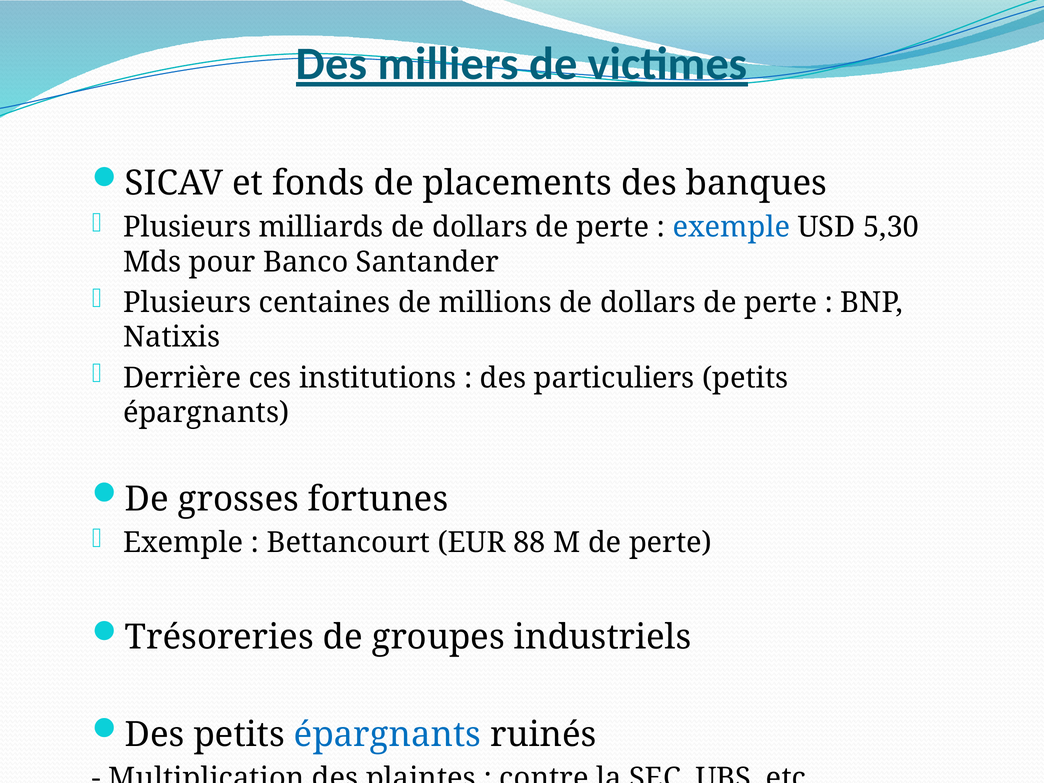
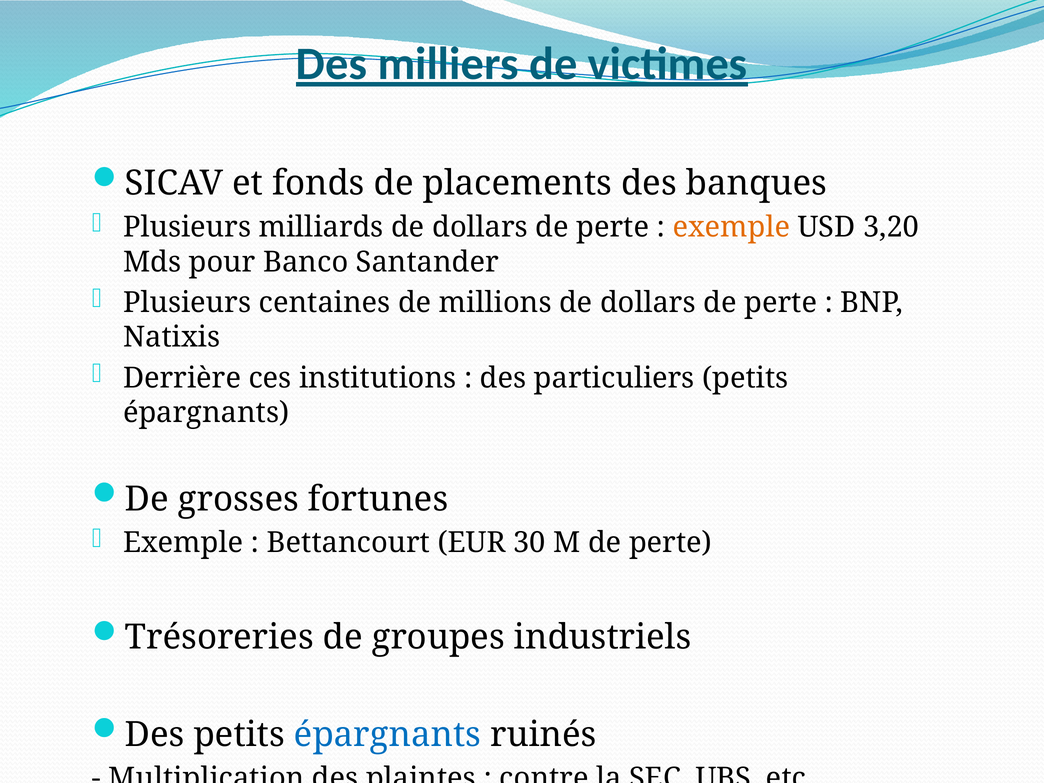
exemple at (731, 227) colour: blue -> orange
5,30: 5,30 -> 3,20
88: 88 -> 30
